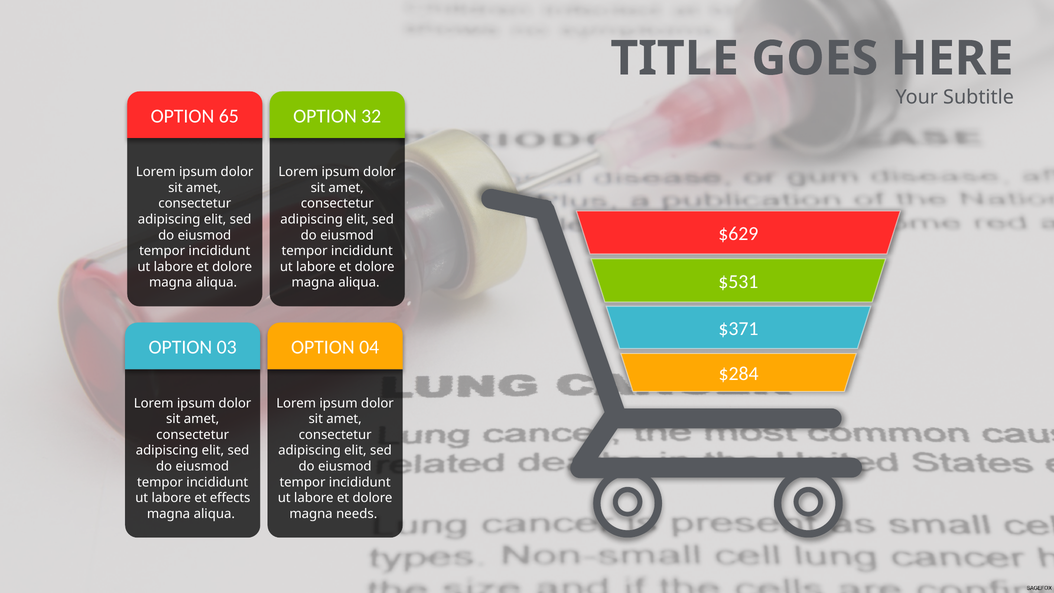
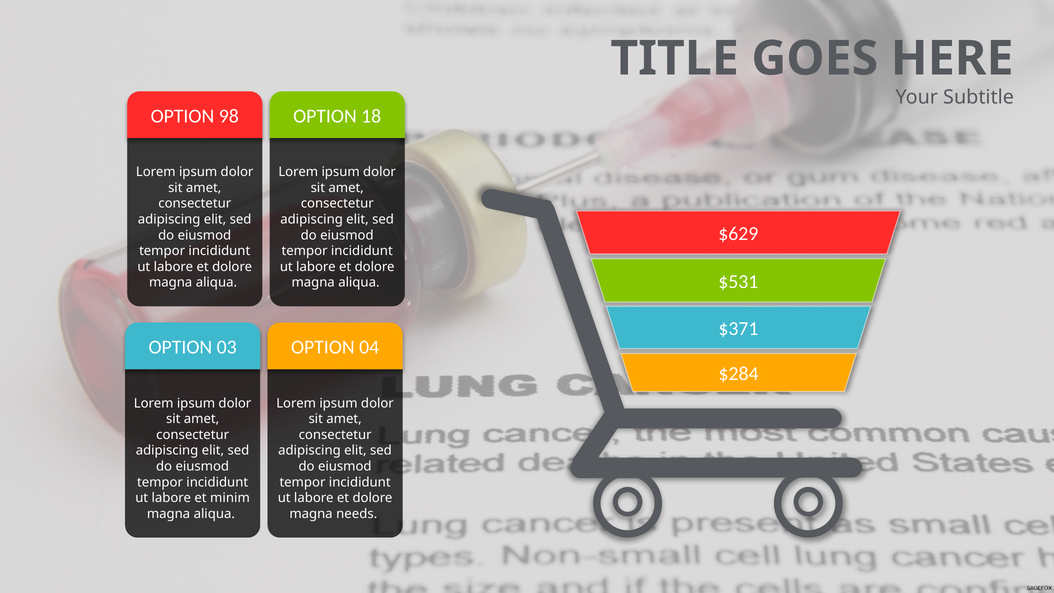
65: 65 -> 98
32: 32 -> 18
effects: effects -> minim
